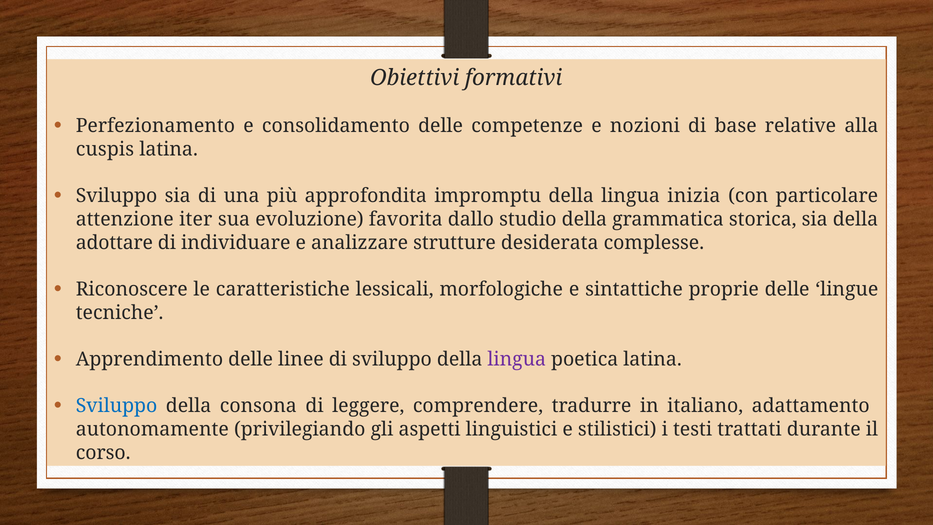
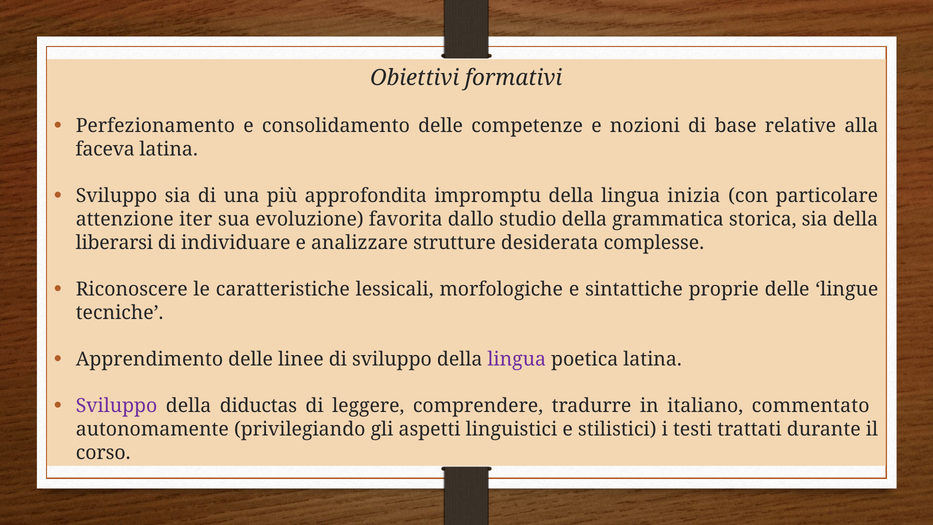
cuspis: cuspis -> faceva
adottare: adottare -> liberarsi
Sviluppo at (117, 406) colour: blue -> purple
consona: consona -> diductas
adattamento: adattamento -> commentato
